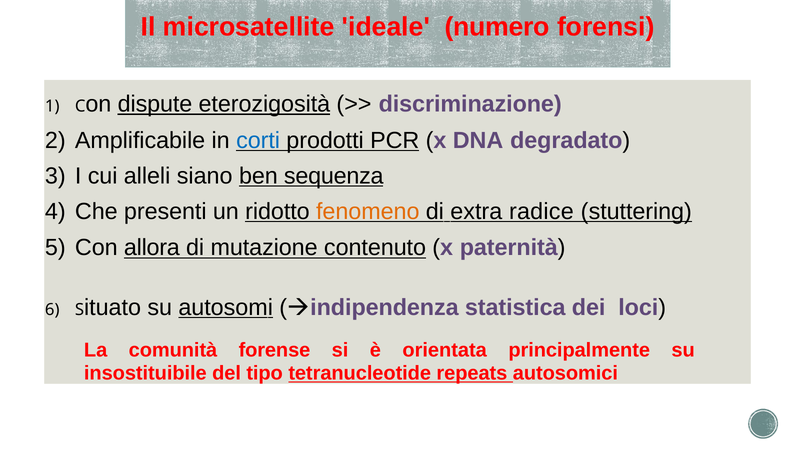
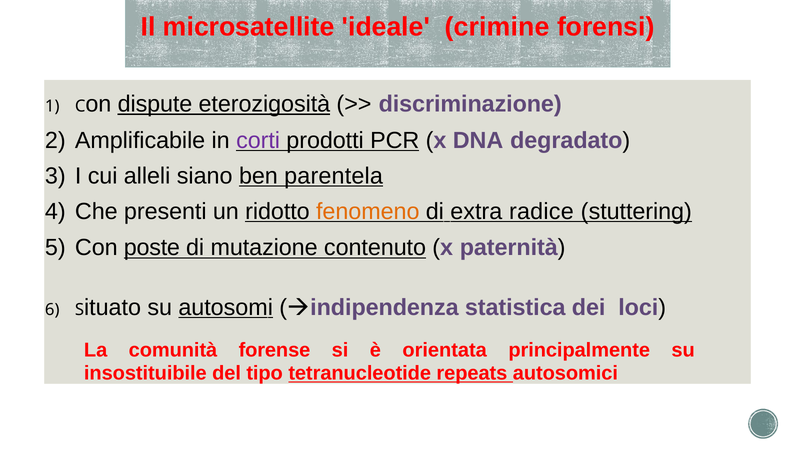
numero: numero -> crimine
corti colour: blue -> purple
sequenza: sequenza -> parentela
allora: allora -> poste
